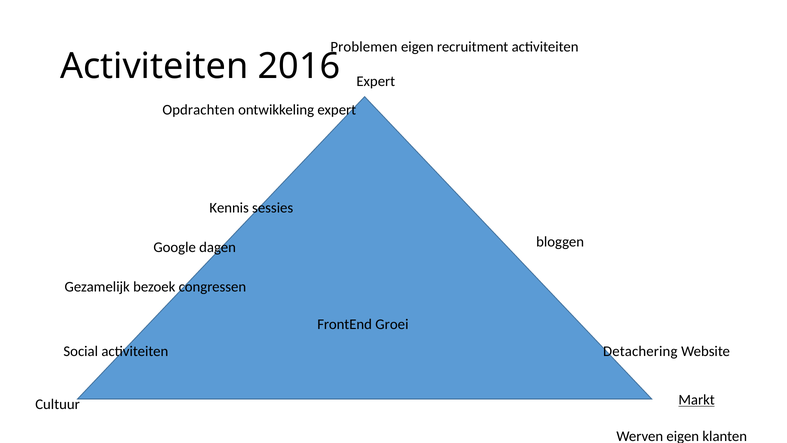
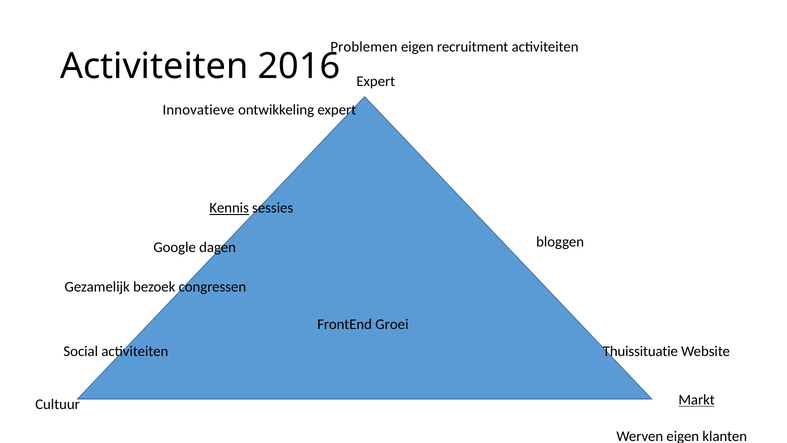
Opdrachten: Opdrachten -> Innovatieve
Kennis underline: none -> present
Detachering: Detachering -> Thuissituatie
